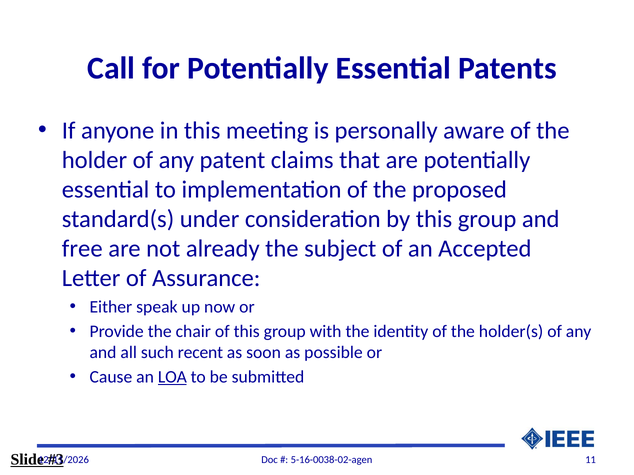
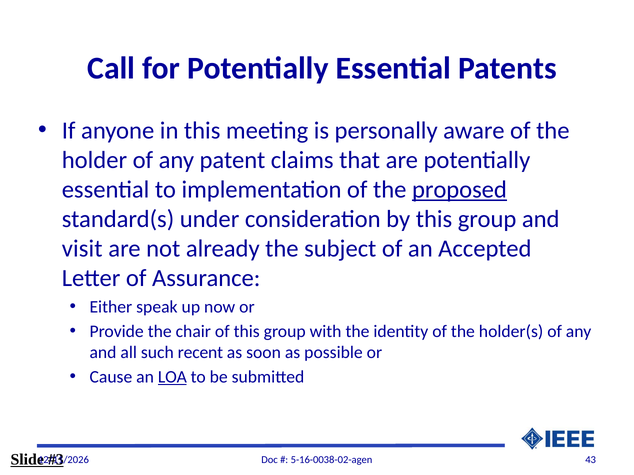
proposed underline: none -> present
free: free -> visit
11: 11 -> 43
